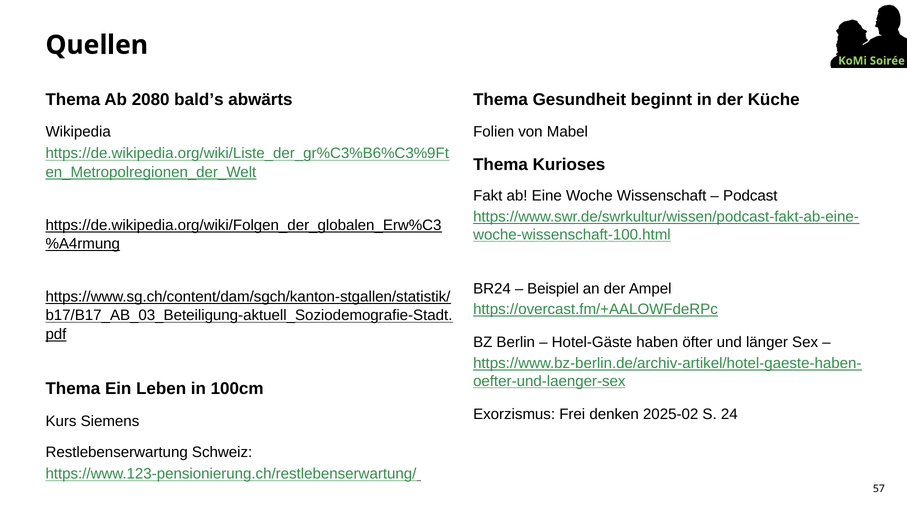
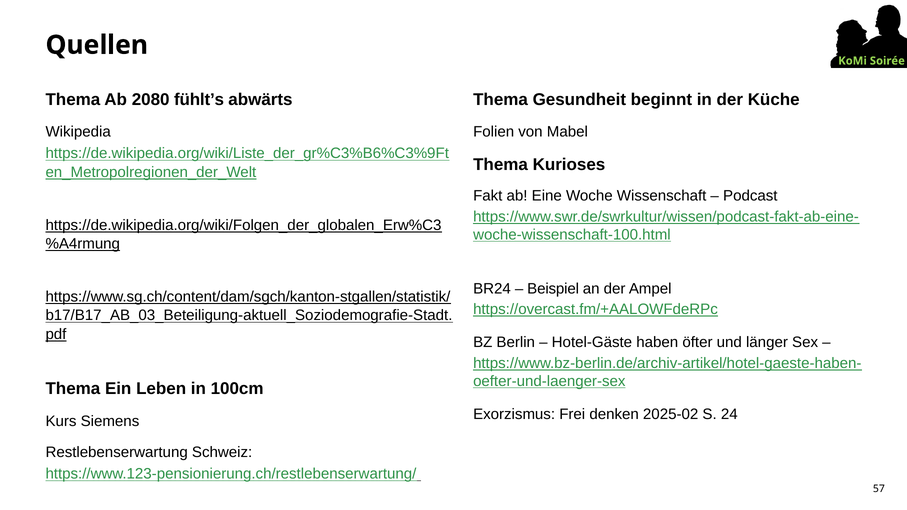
bald’s: bald’s -> fühlt’s
